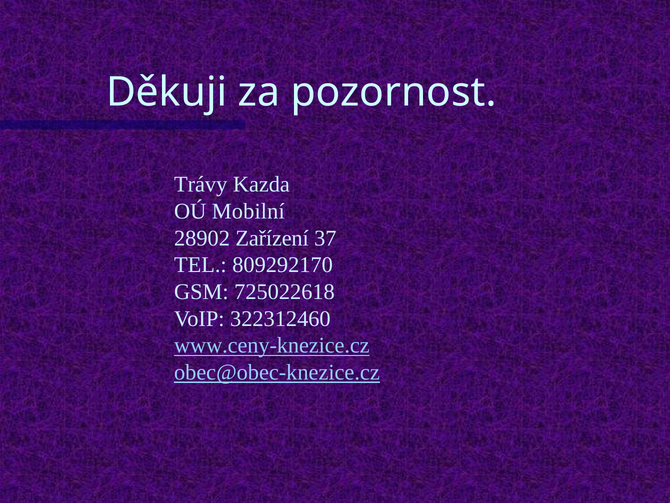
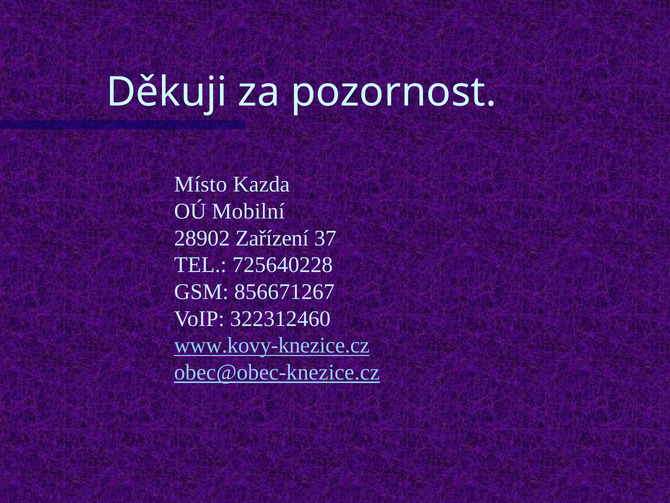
Trávy: Trávy -> Místo
809292170: 809292170 -> 725640228
725022618: 725022618 -> 856671267
www.ceny-knezice.cz: www.ceny-knezice.cz -> www.kovy-knezice.cz
